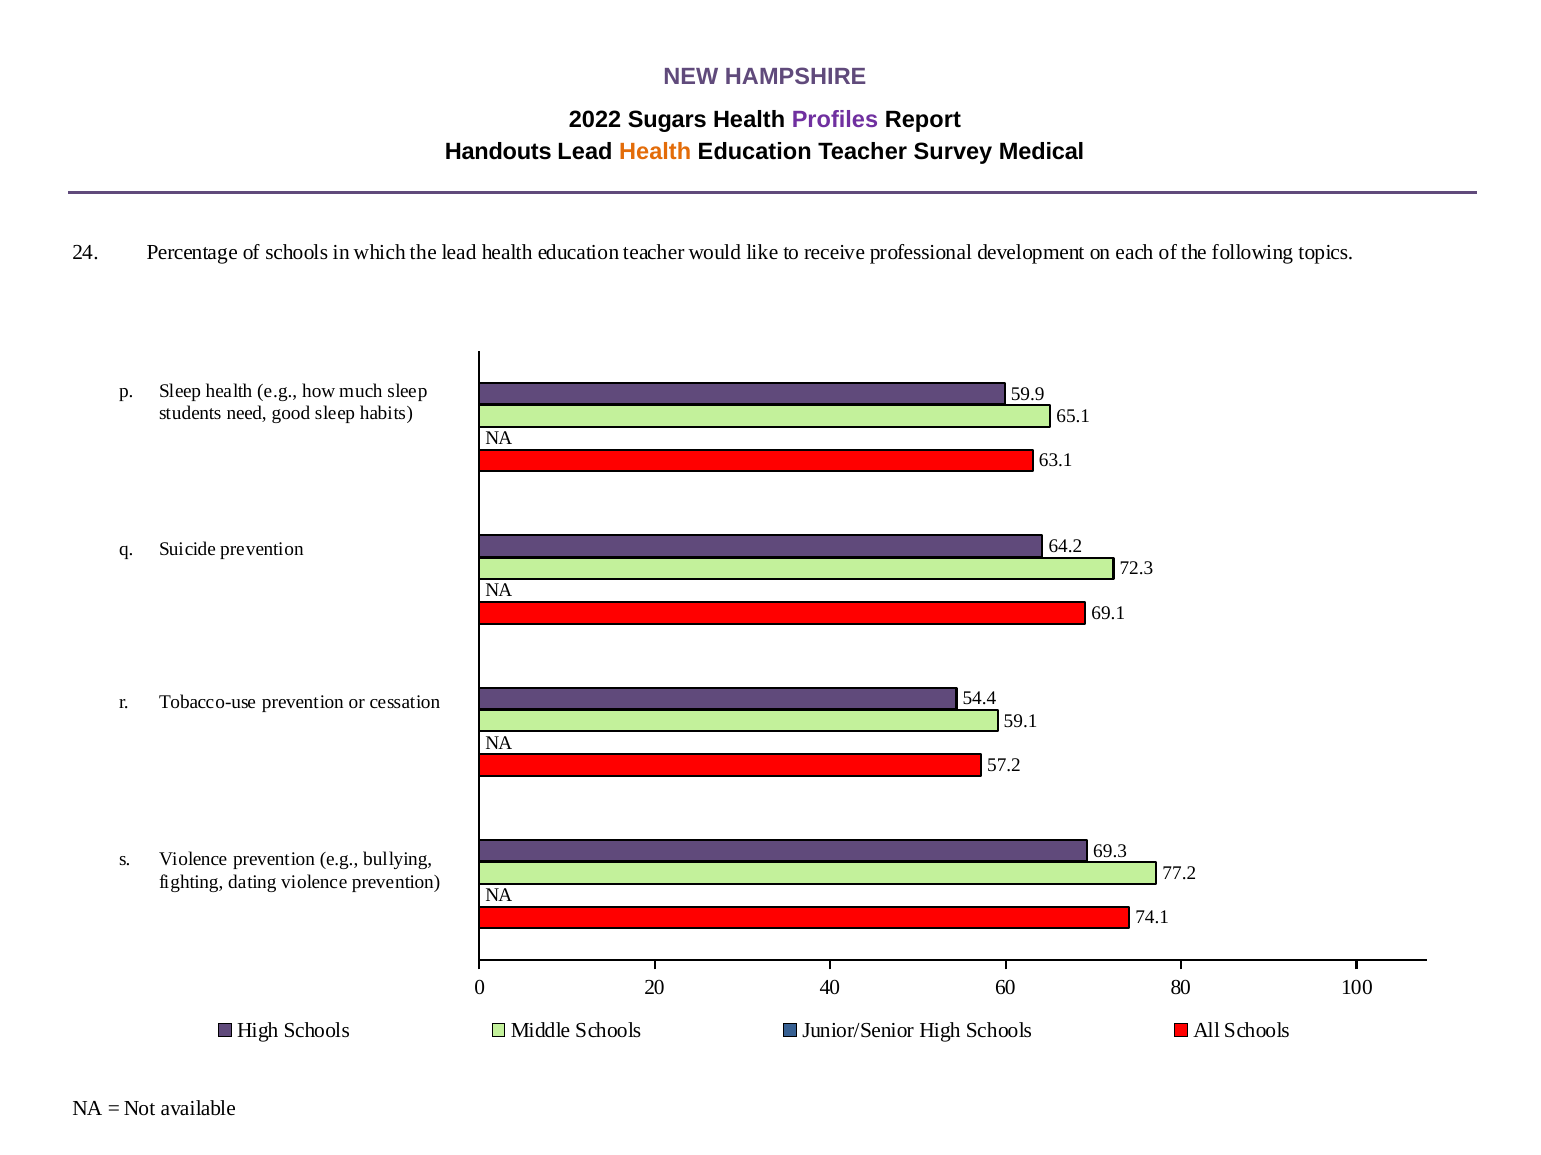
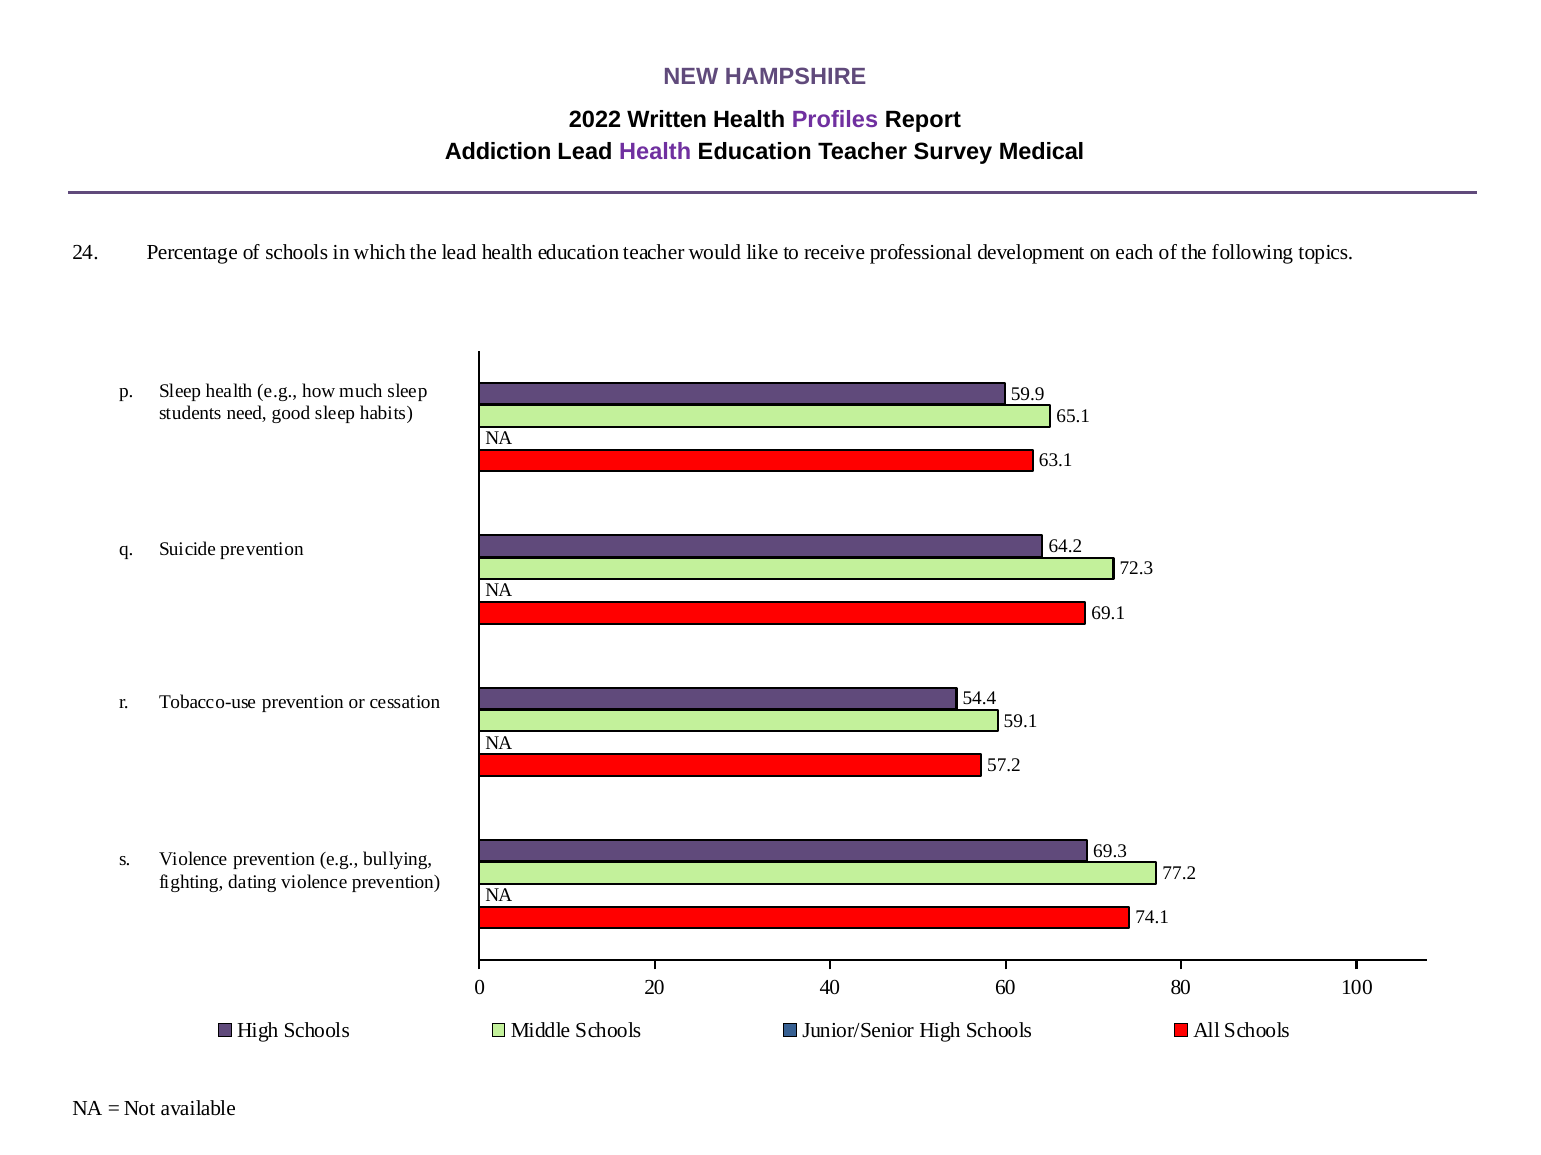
Sugars: Sugars -> Written
Handouts: Handouts -> Addiction
Health at (655, 152) colour: orange -> purple
